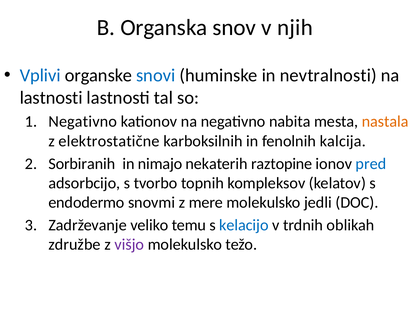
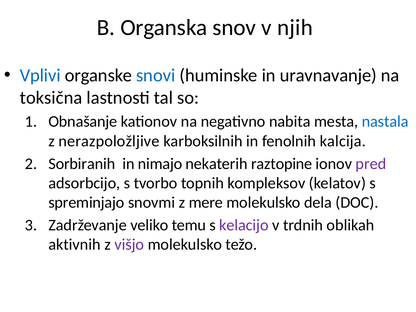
nevtralnosti: nevtralnosti -> uravnavanje
lastnosti at (51, 98): lastnosti -> toksična
Negativno at (83, 122): Negativno -> Obnašanje
nastala colour: orange -> blue
elektrostatične: elektrostatične -> nerazpoložljive
pred colour: blue -> purple
endodermo: endodermo -> spreminjajo
jedli: jedli -> dela
kelacijo colour: blue -> purple
združbe: združbe -> aktivnih
